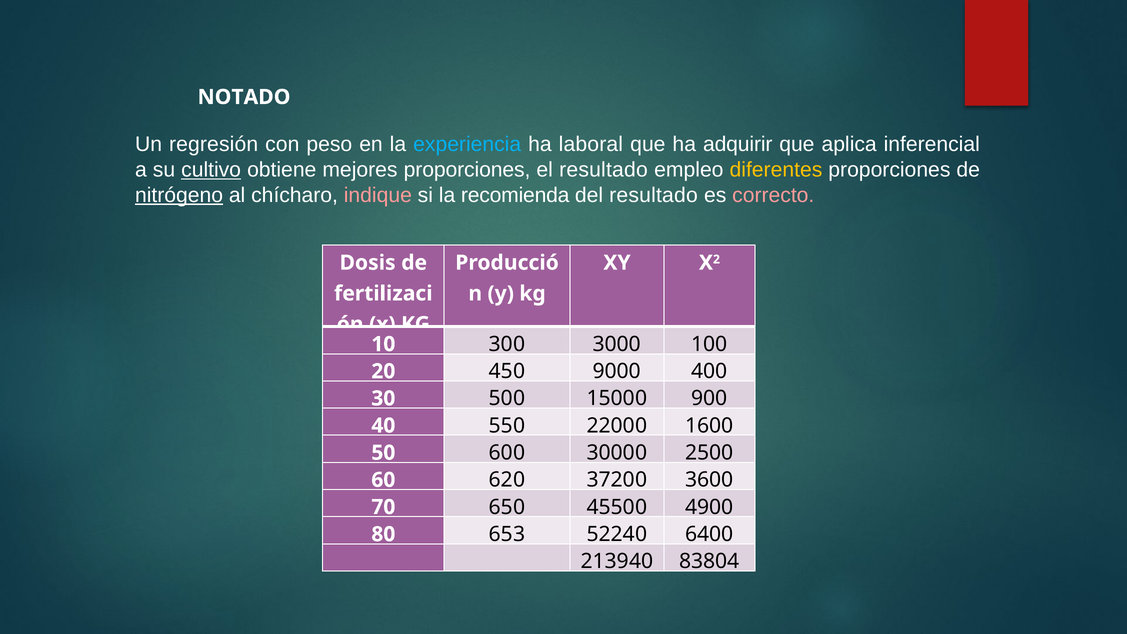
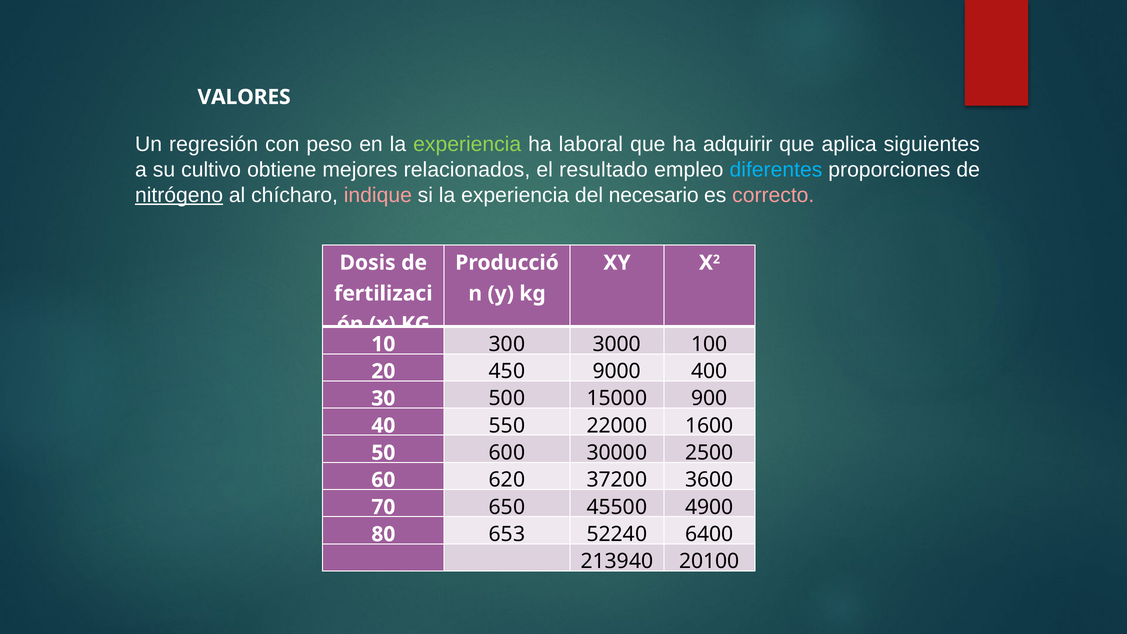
NOTADO: NOTADO -> VALORES
experiencia at (467, 144) colour: light blue -> light green
inferencial: inferencial -> siguientes
cultivo underline: present -> none
mejores proporciones: proporciones -> relacionados
diferentes colour: yellow -> light blue
si la recomienda: recomienda -> experiencia
del resultado: resultado -> necesario
83804: 83804 -> 20100
